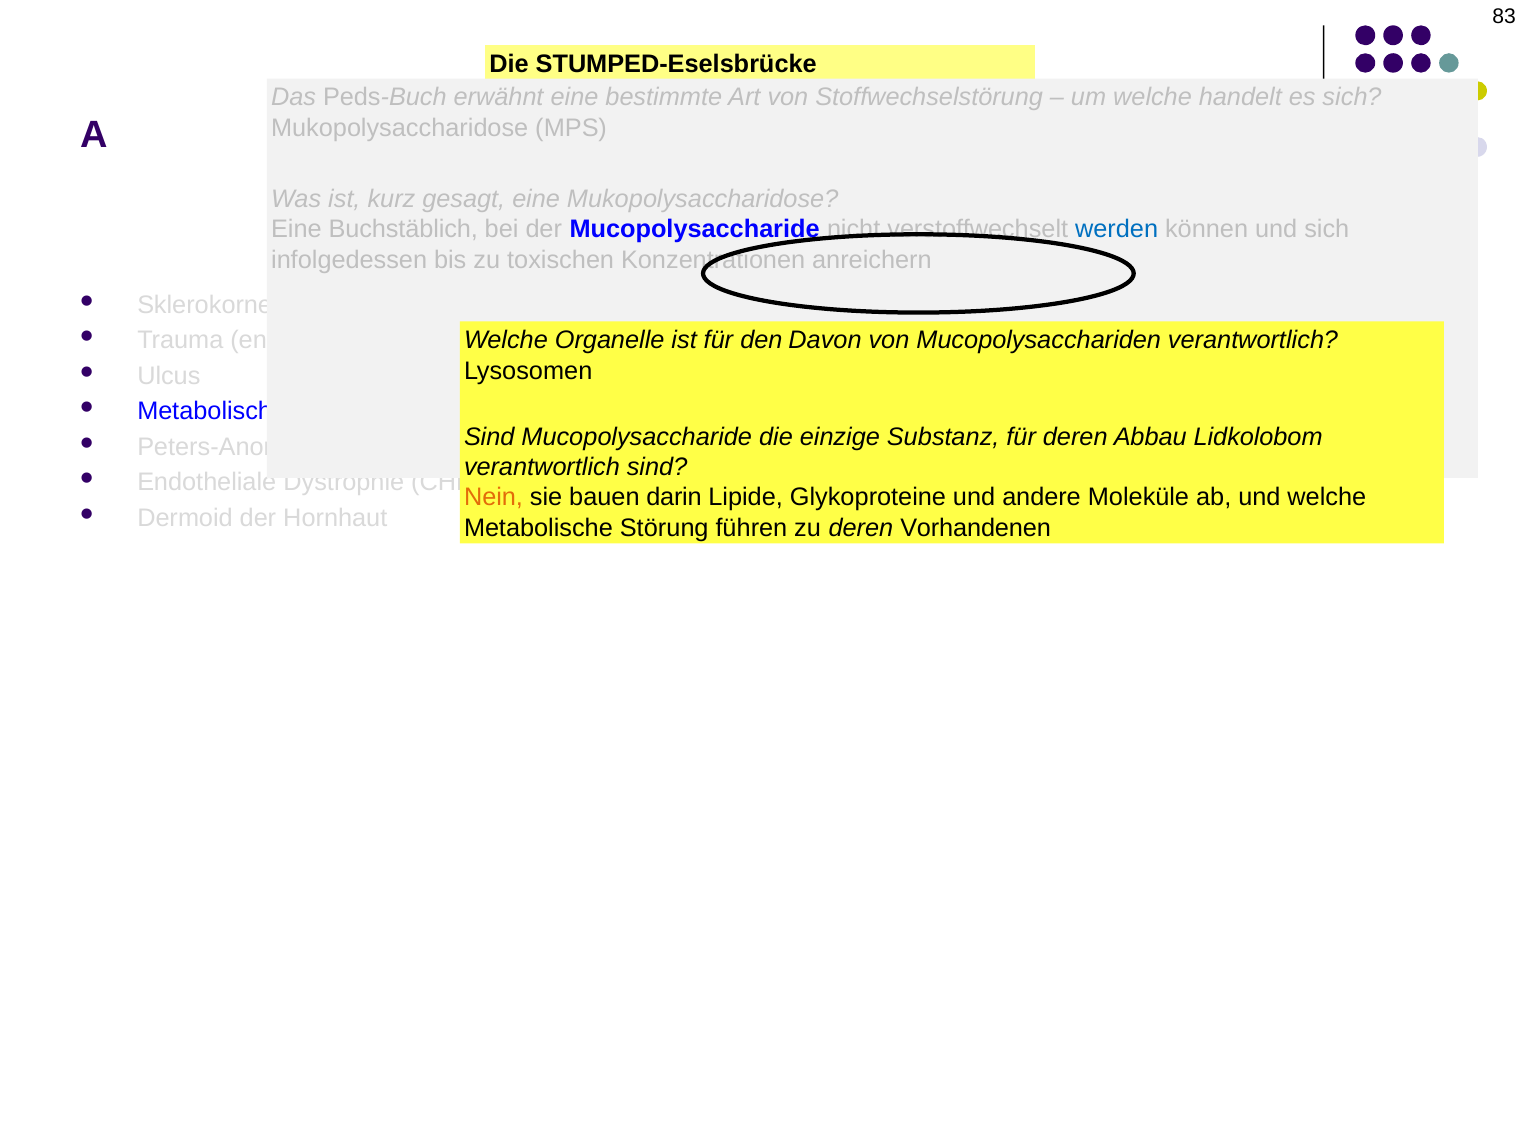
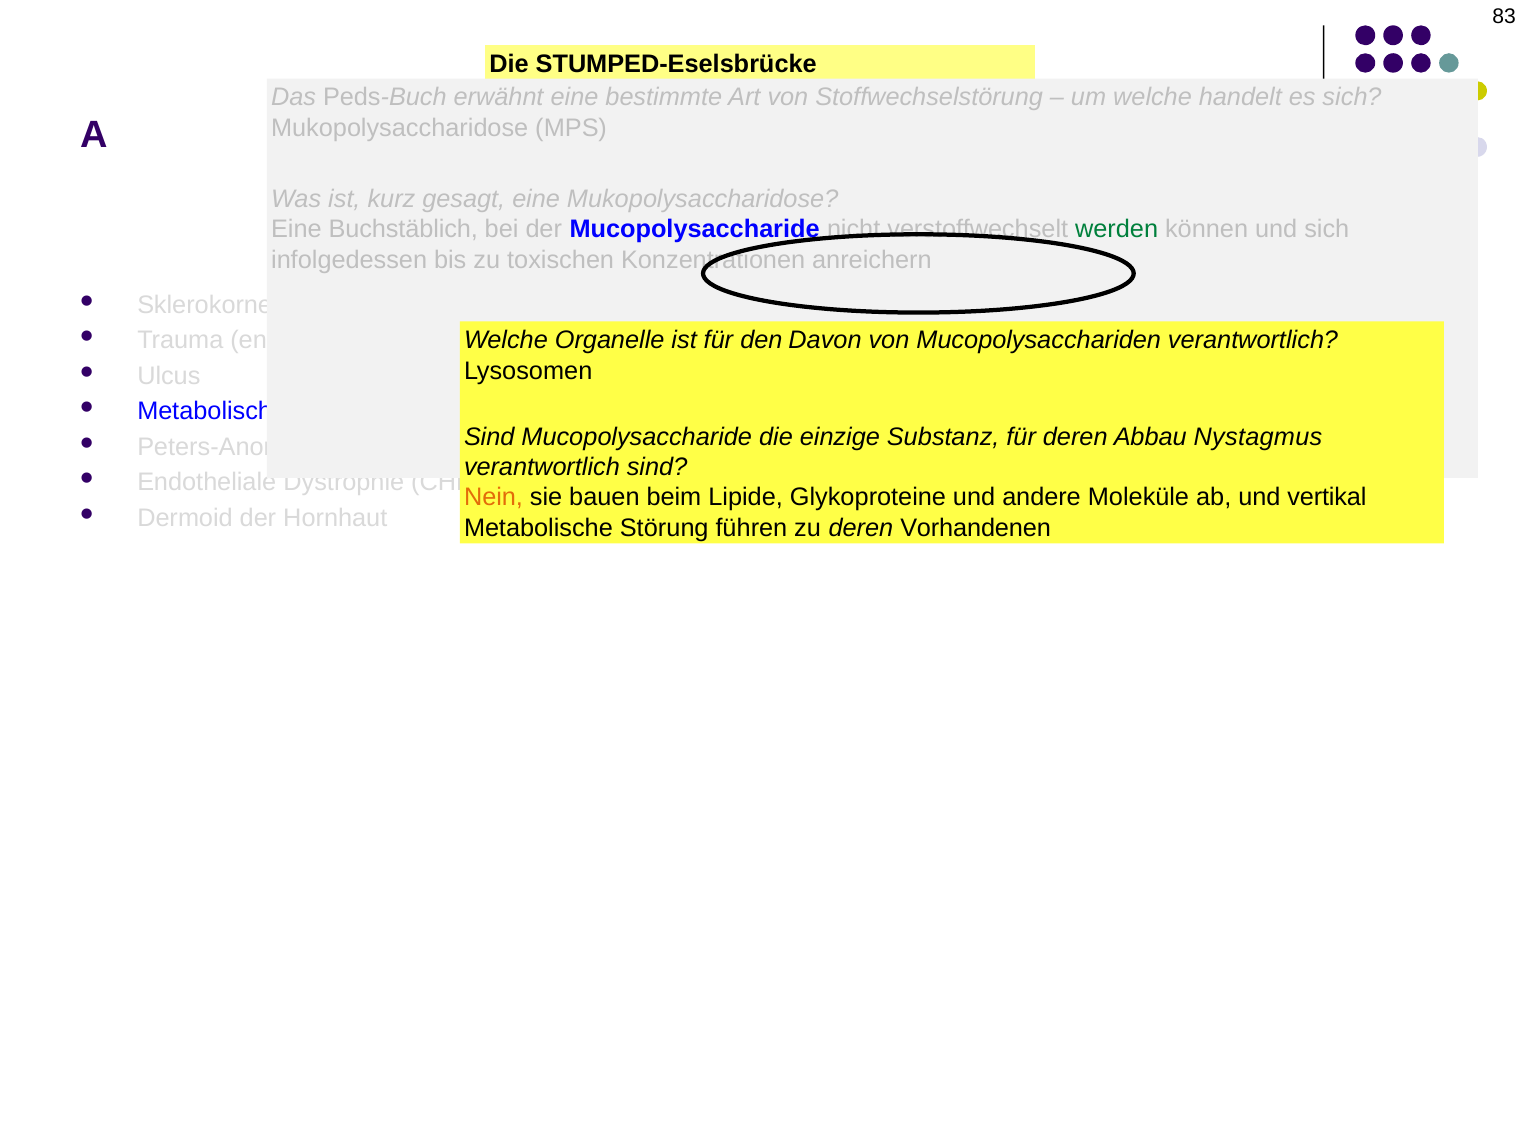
werden colour: blue -> green
Lidkolobom: Lidkolobom -> Nystagmus
darin: darin -> beim
und welche: welche -> vertikal
